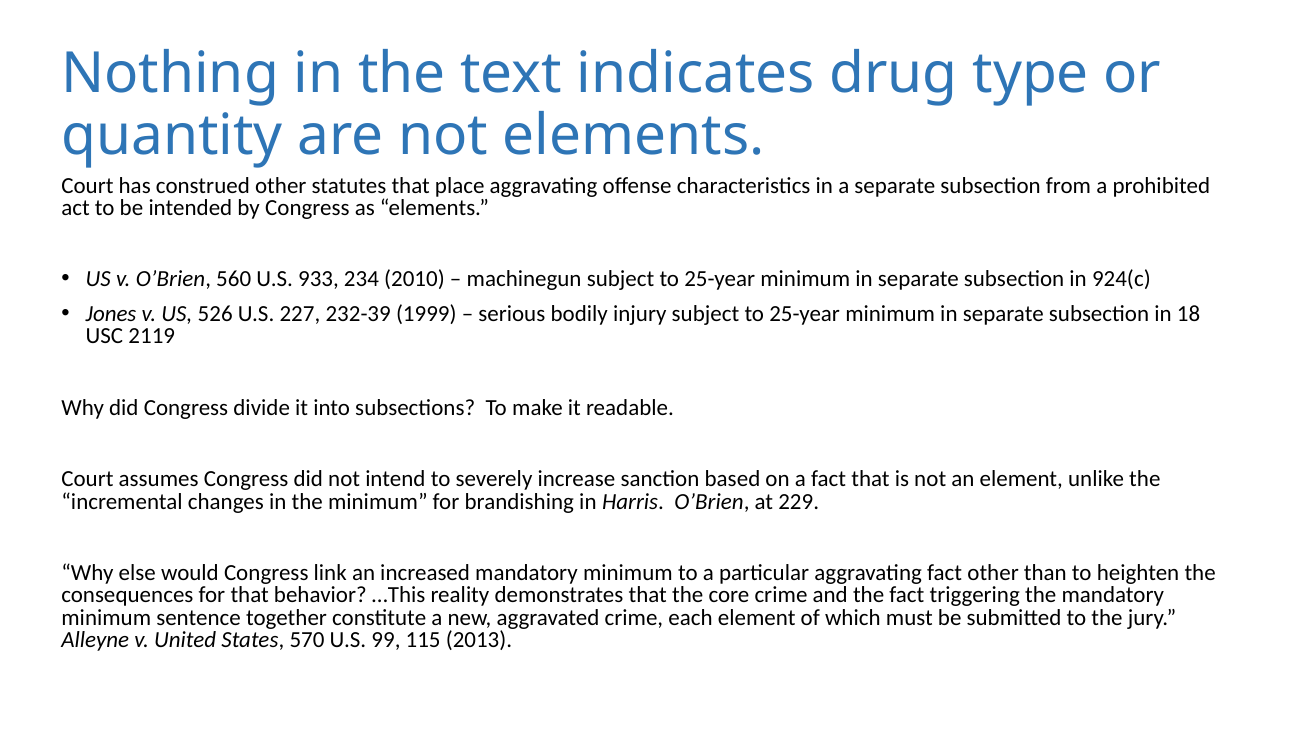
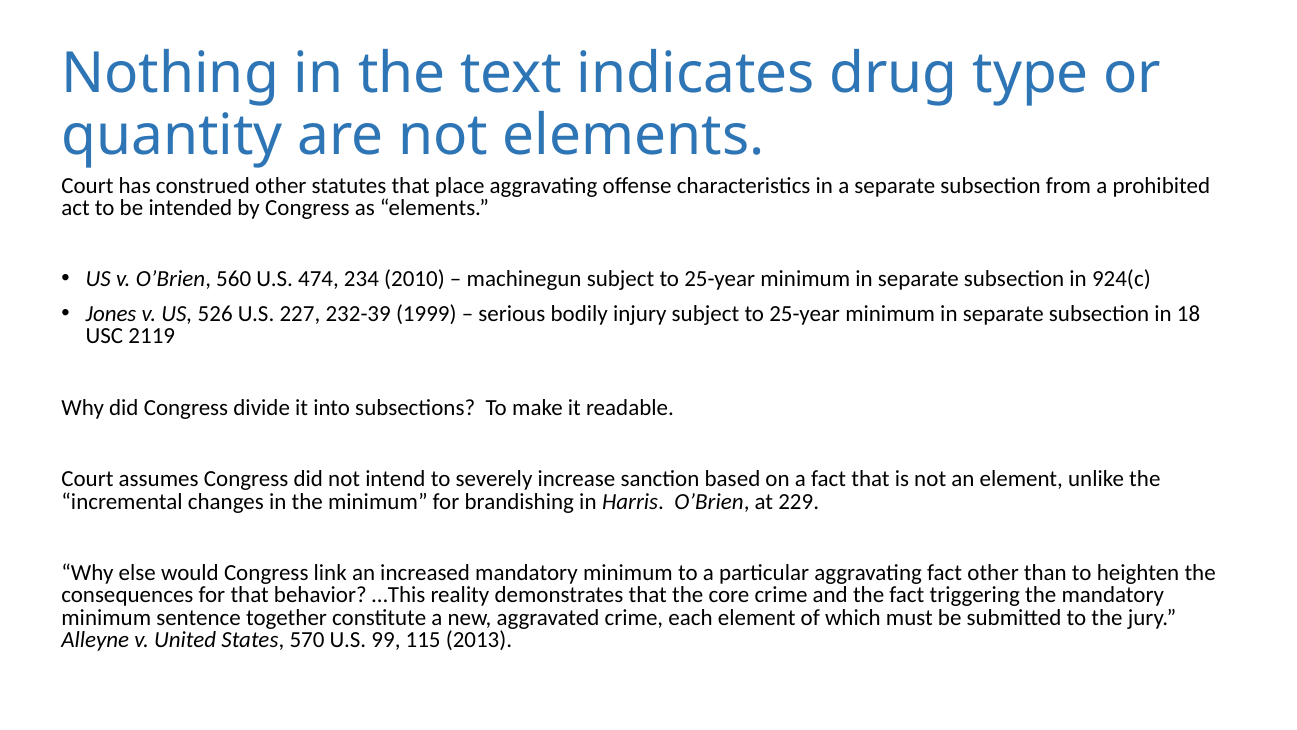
933: 933 -> 474
